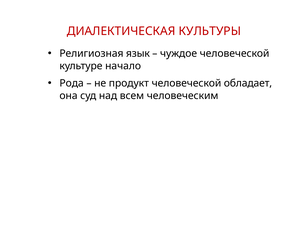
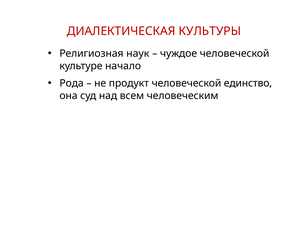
язык: язык -> наук
обладает: обладает -> единство
